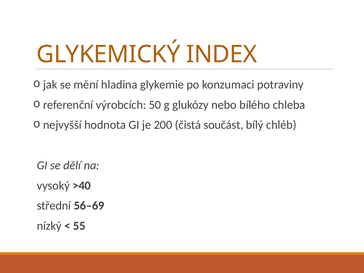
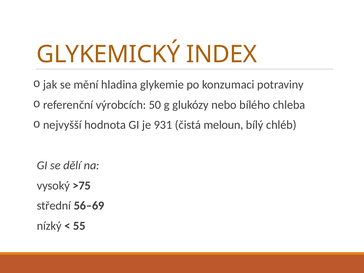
200: 200 -> 931
součást: součást -> meloun
>40: >40 -> >75
